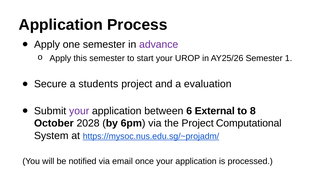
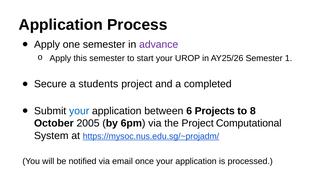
evaluation: evaluation -> completed
your at (79, 111) colour: purple -> blue
External: External -> Projects
2028: 2028 -> 2005
